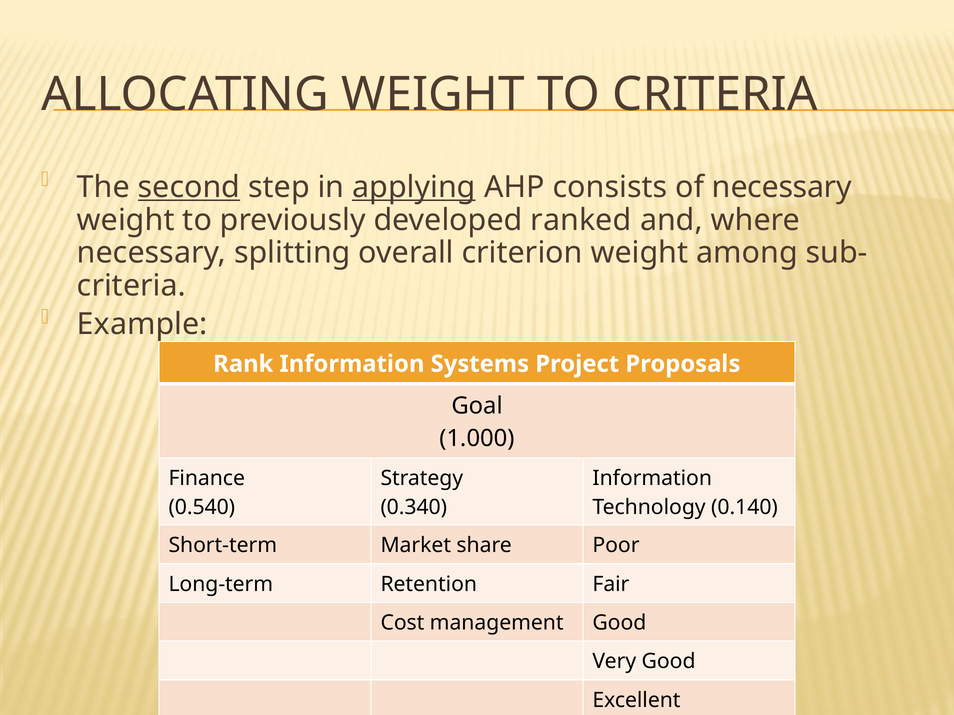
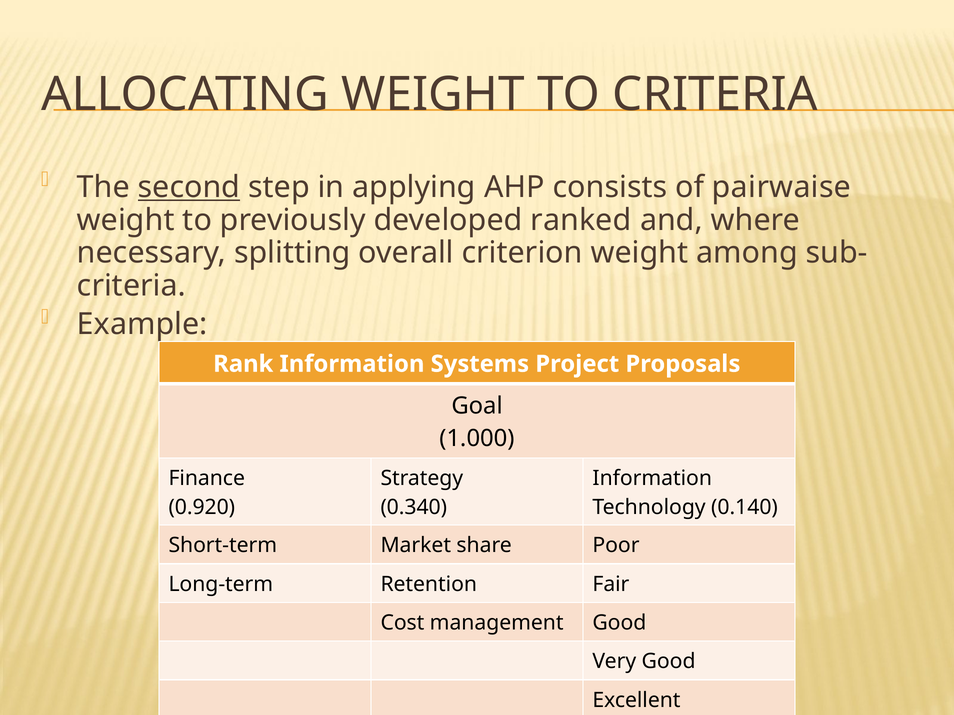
applying underline: present -> none
of necessary: necessary -> pairwaise
0.540: 0.540 -> 0.920
